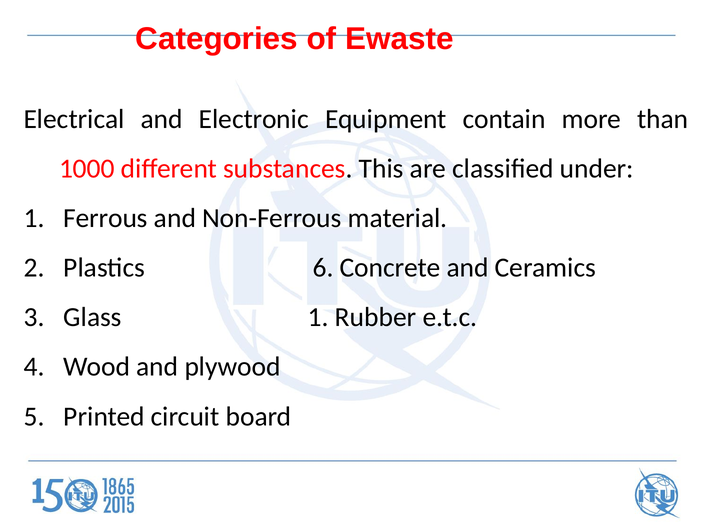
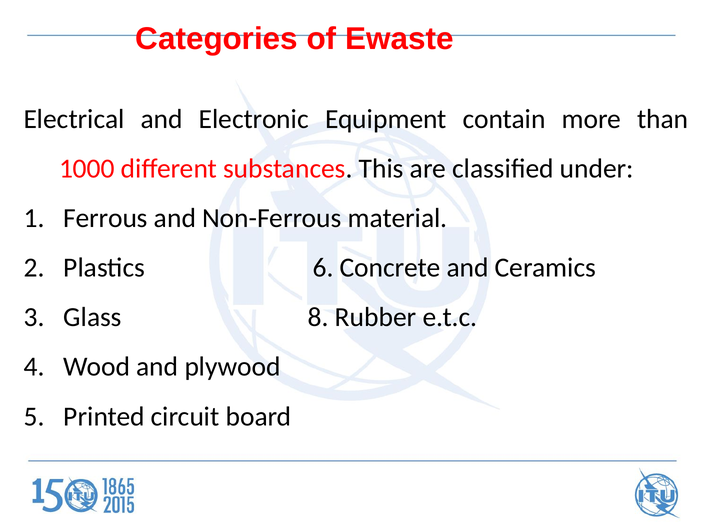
Glass 1: 1 -> 8
